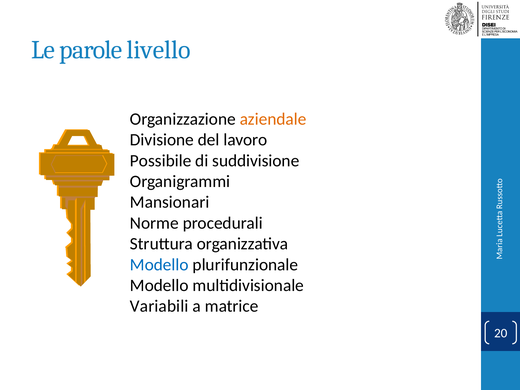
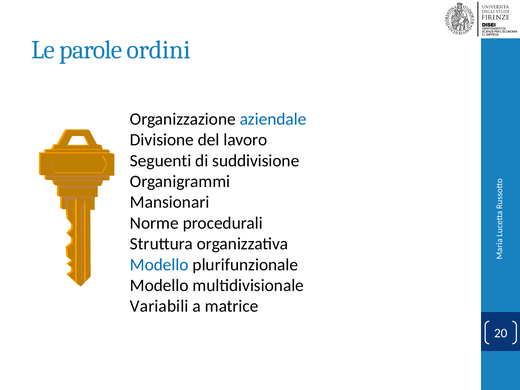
livello: livello -> ordini
aziendale colour: orange -> blue
Possibile: Possibile -> Seguenti
